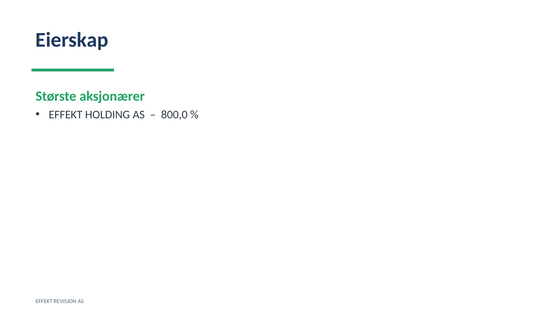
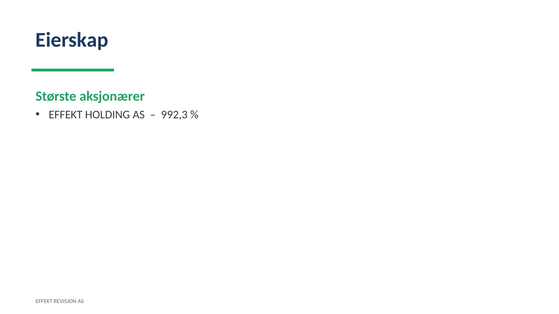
800,0: 800,0 -> 992,3
